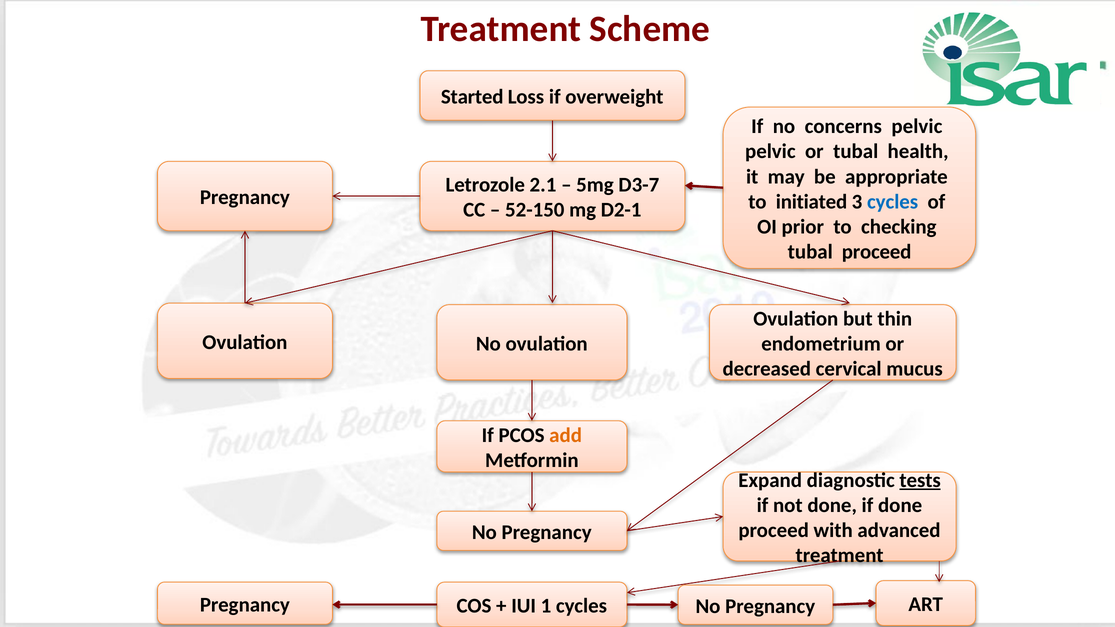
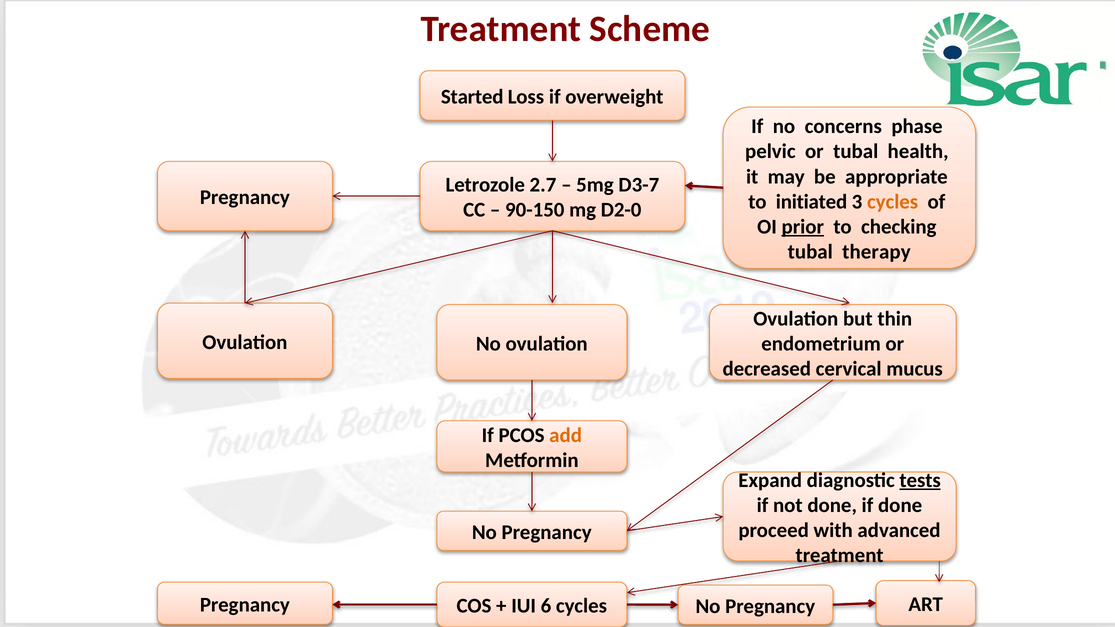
concerns pelvic: pelvic -> phase
2.1: 2.1 -> 2.7
cycles at (893, 202) colour: blue -> orange
52-150: 52-150 -> 90-150
D2-1: D2-1 -> D2-0
prior underline: none -> present
tubal proceed: proceed -> therapy
1: 1 -> 6
